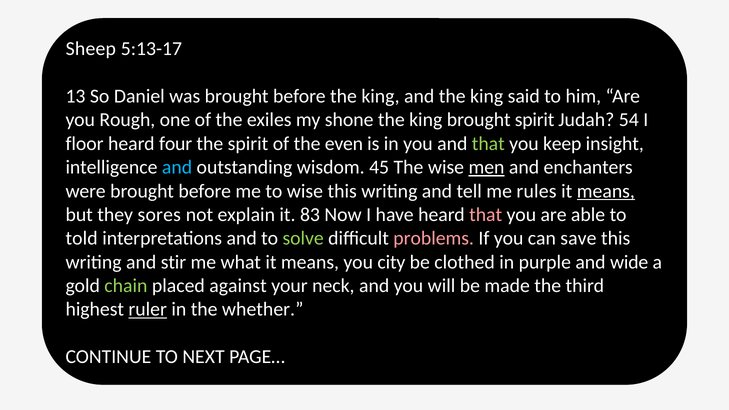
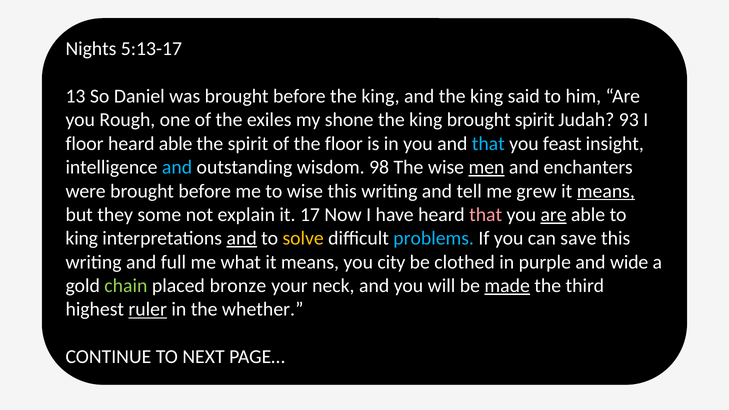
Sheep: Sheep -> Nights
54: 54 -> 93
heard four: four -> able
the even: even -> floor
that at (488, 144) colour: light green -> light blue
keep: keep -> feast
45: 45 -> 98
rules: rules -> grew
sores: sores -> some
83: 83 -> 17
are at (554, 215) underline: none -> present
told at (82, 238): told -> king
and at (242, 238) underline: none -> present
solve colour: light green -> yellow
problems colour: pink -> light blue
stir: stir -> full
against: against -> bronze
made underline: none -> present
